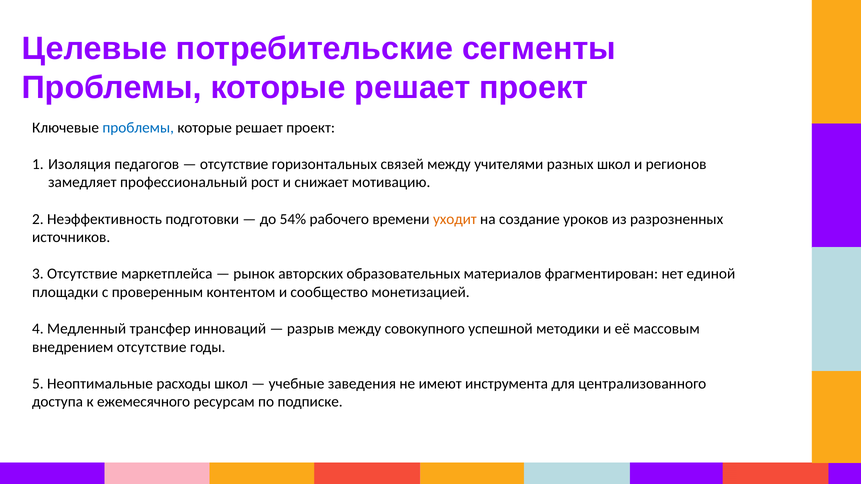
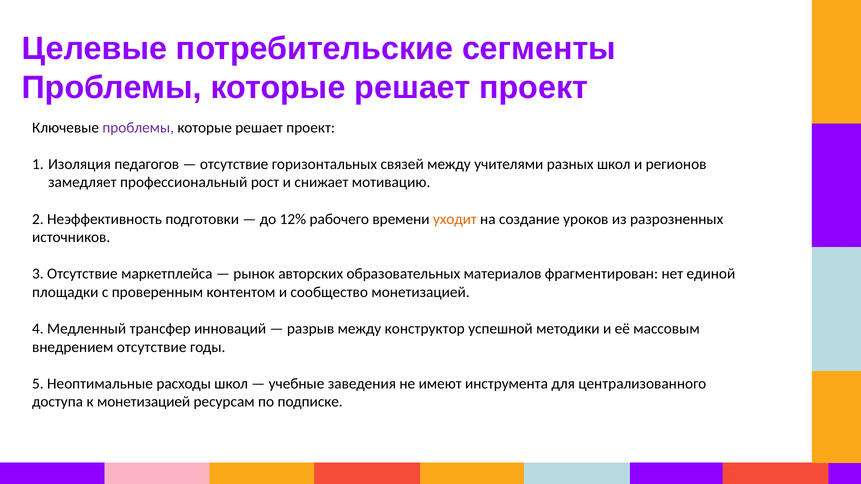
проблемы at (138, 128) colour: blue -> purple
54%: 54% -> 12%
совокупного: совокупного -> конструктор
к ежемесячного: ежемесячного -> монетизацией
